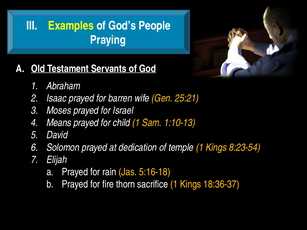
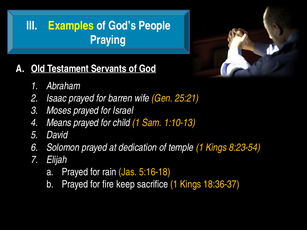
thorn: thorn -> keep
